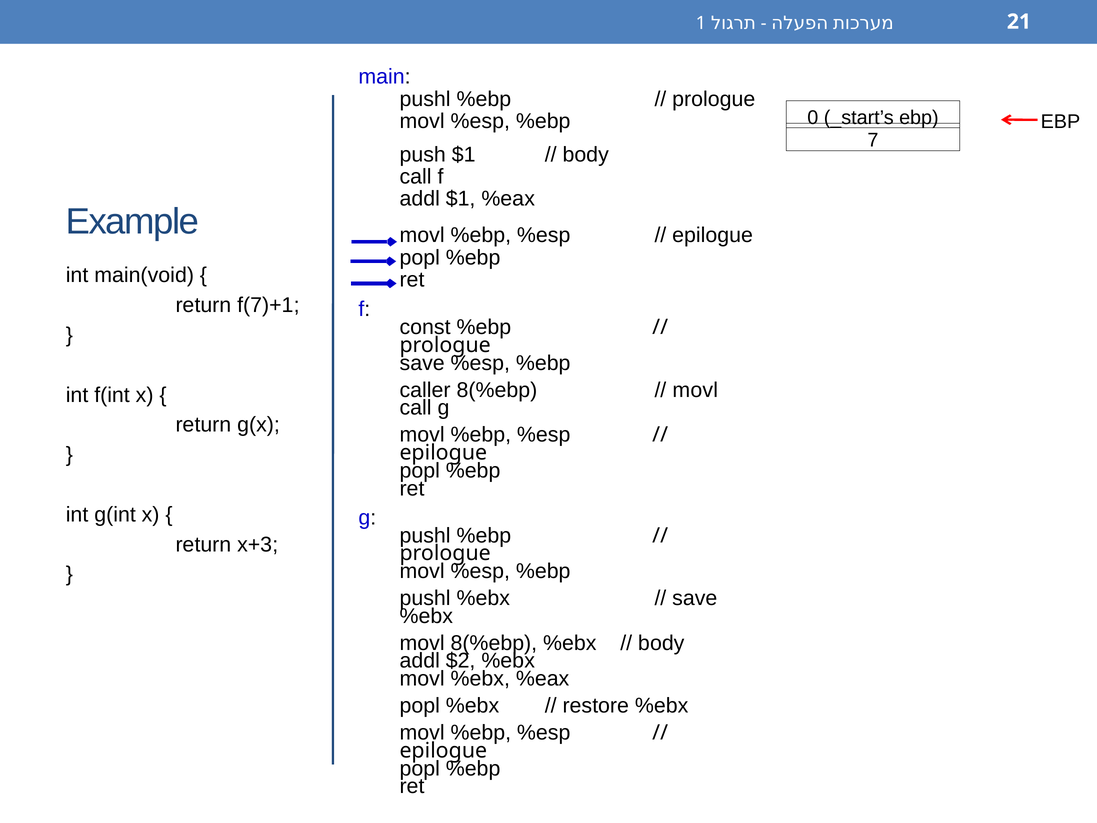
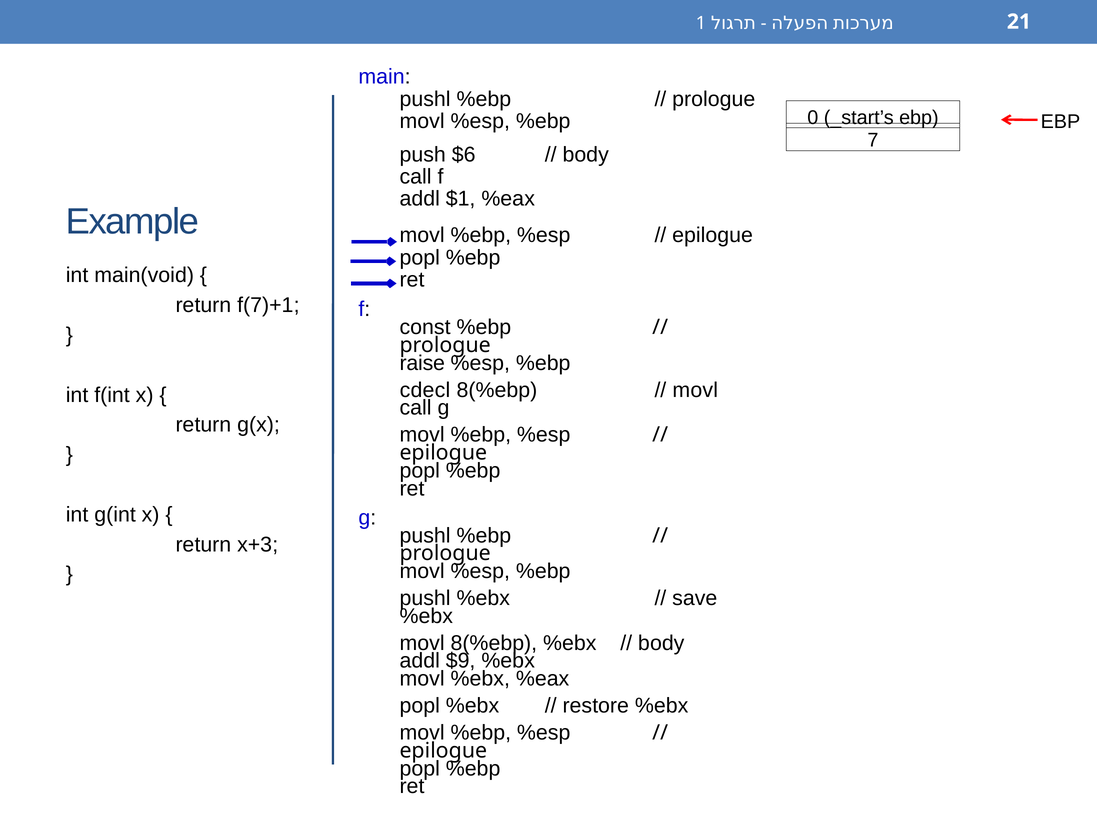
push $1: $1 -> $6
save at (422, 363): save -> raise
caller: caller -> cdecl
$2: $2 -> $9
